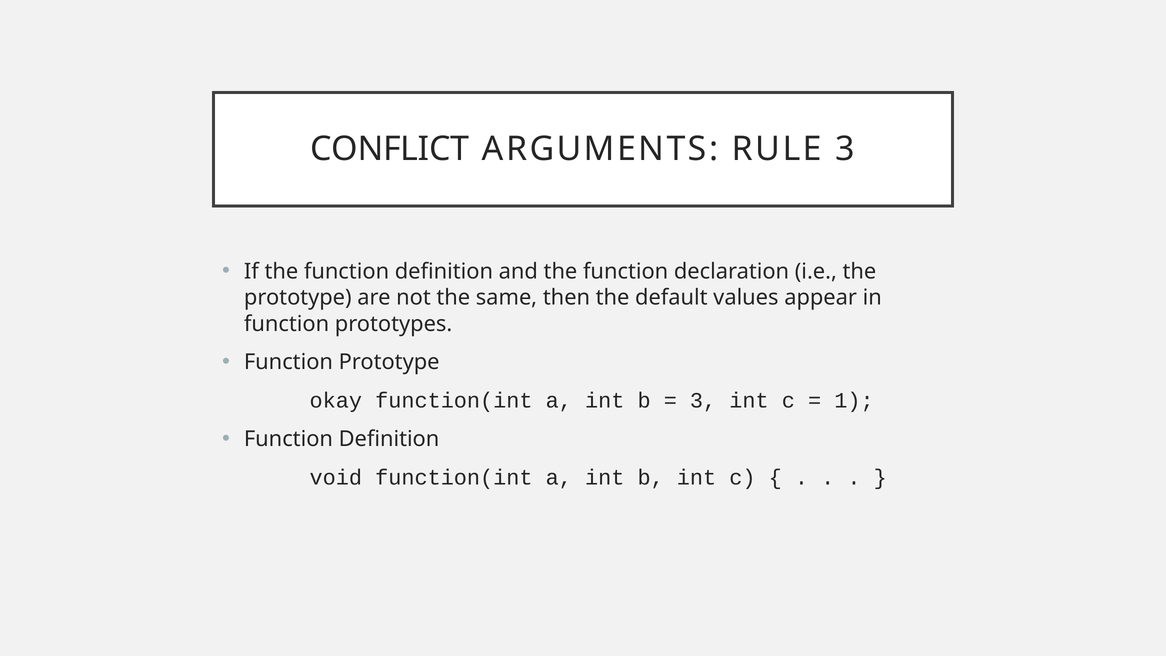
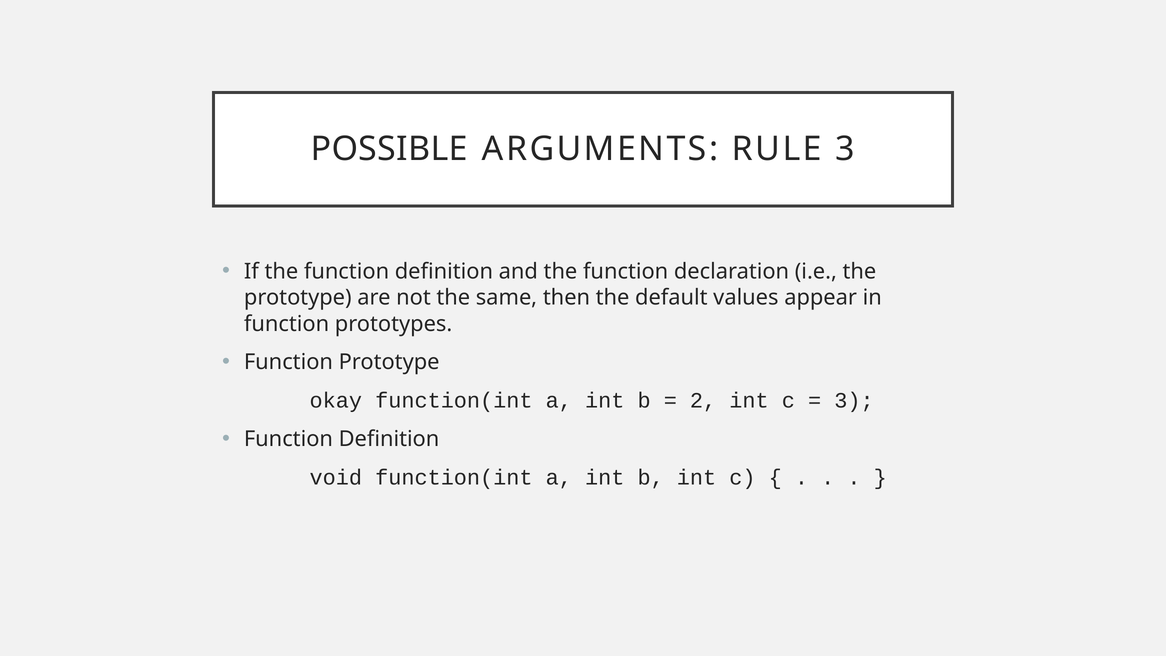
CONFLICT: CONFLICT -> POSSIBLE
3 at (703, 401): 3 -> 2
1 at (854, 401): 1 -> 3
